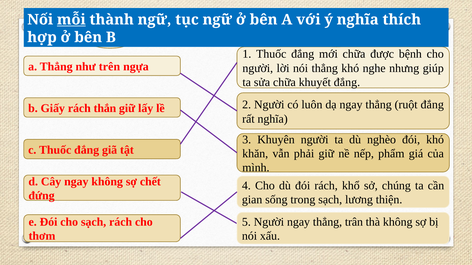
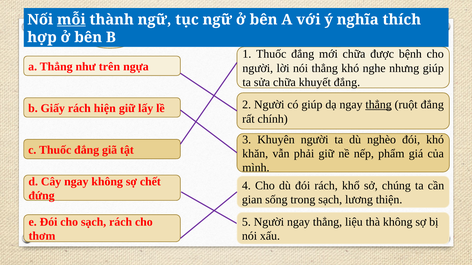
có luôn: luôn -> giúp
thẳng at (379, 105) underline: none -> present
thắn: thắn -> hiện
rất nghĩa: nghĩa -> chính
trân: trân -> liệu
